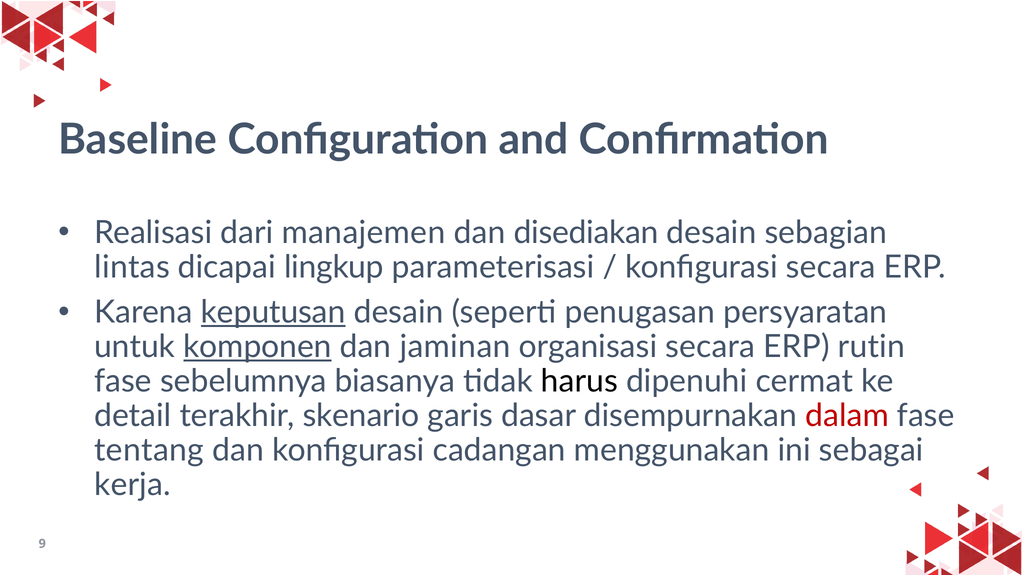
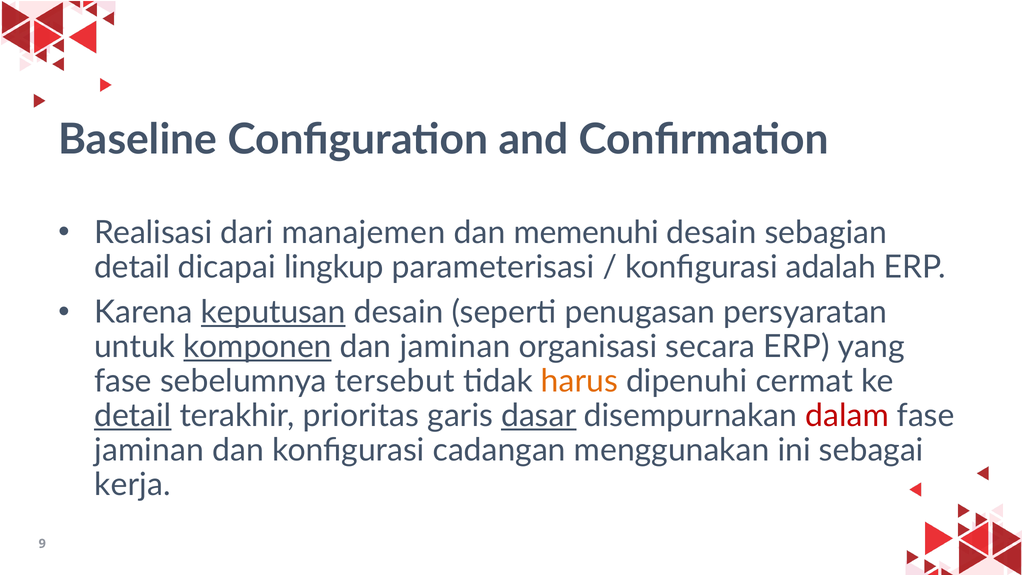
disediakan: disediakan -> memenuhi
lintas at (132, 267): lintas -> detail
konfigurasi secara: secara -> adalah
rutin: rutin -> yang
biasanya: biasanya -> tersebut
harus colour: black -> orange
detail at (133, 416) underline: none -> present
skenario: skenario -> prioritas
dasar underline: none -> present
tentang at (149, 450): tentang -> jaminan
